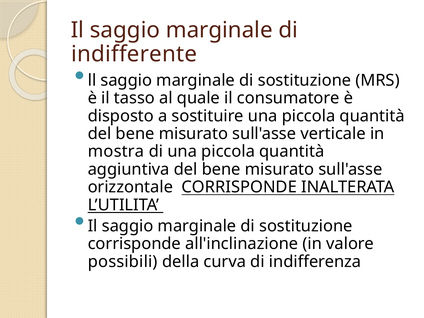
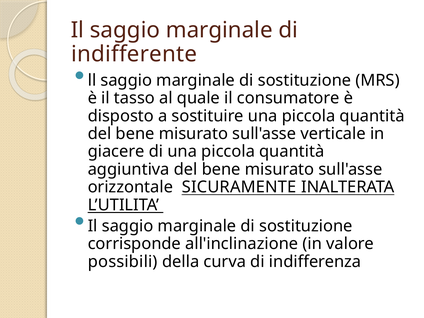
mostra: mostra -> giacere
orizzontale CORRISPONDE: CORRISPONDE -> SICURAMENTE
